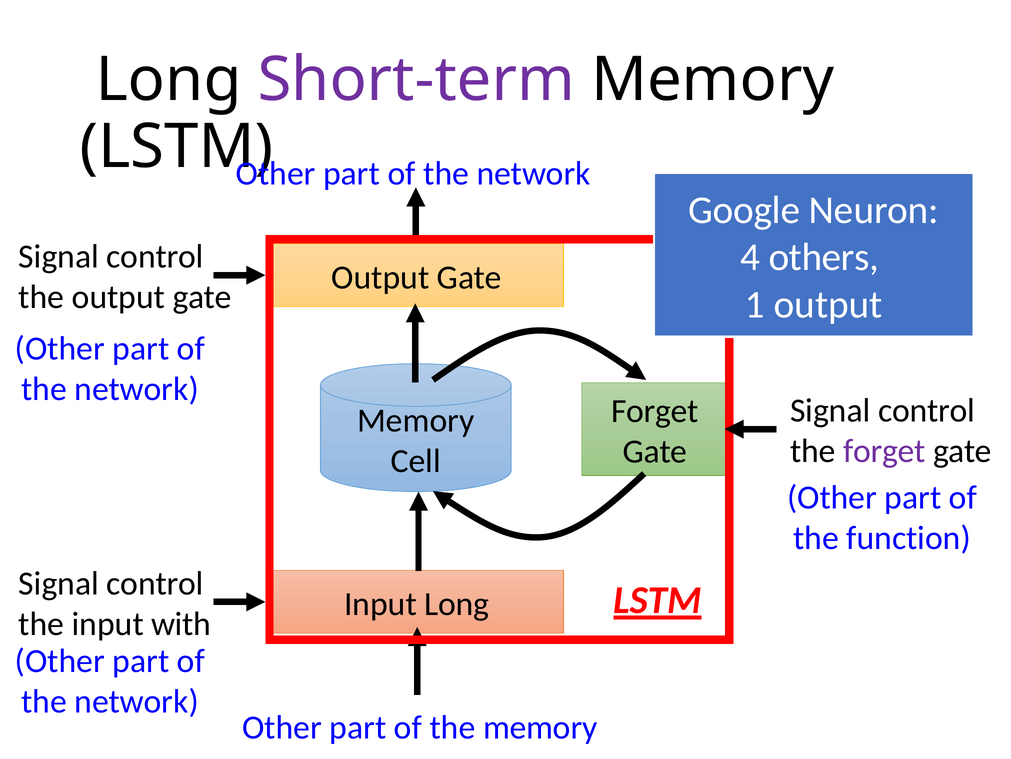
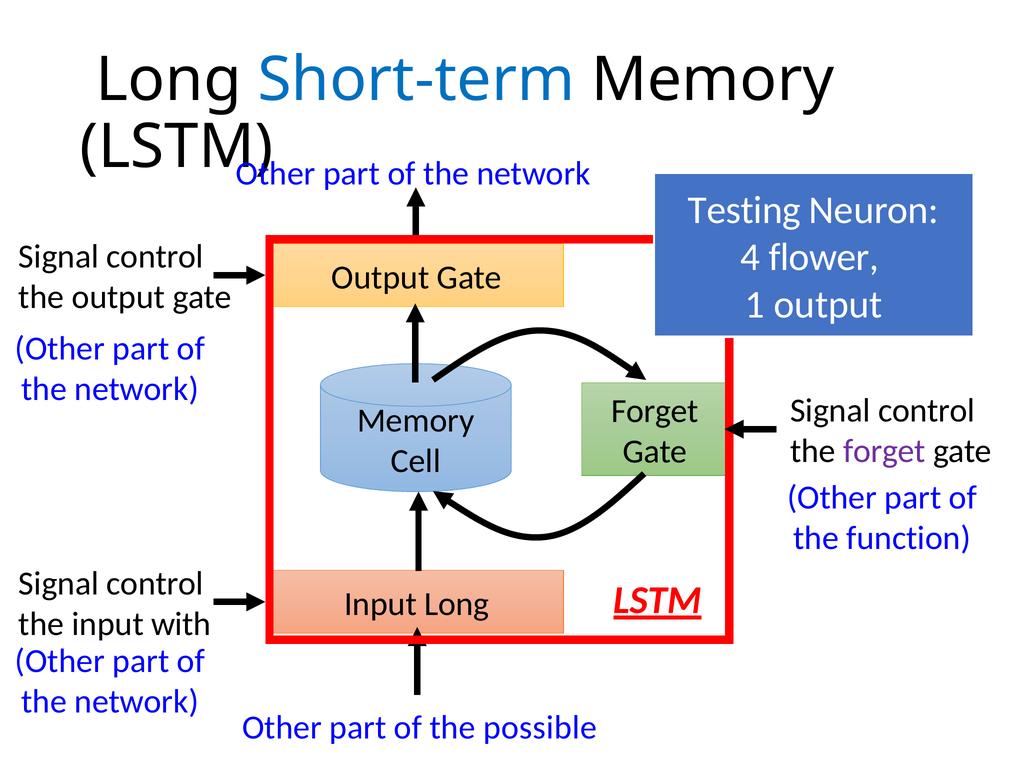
Short-term colour: purple -> blue
Google: Google -> Testing
others: others -> flower
the memory: memory -> possible
